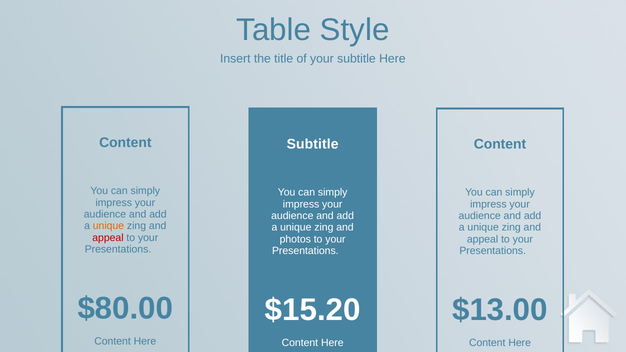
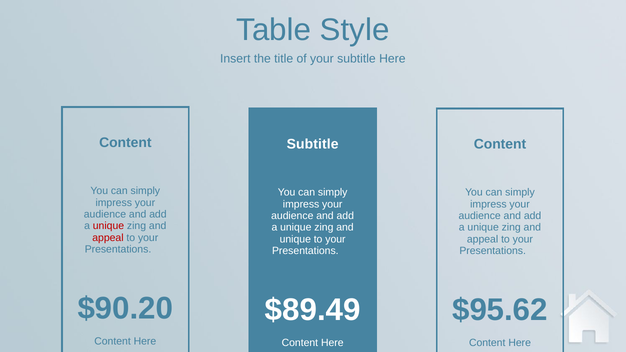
unique at (108, 226) colour: orange -> red
photos at (295, 239): photos -> unique
$80.00: $80.00 -> $90.20
$15.20: $15.20 -> $89.49
$13.00: $13.00 -> $95.62
